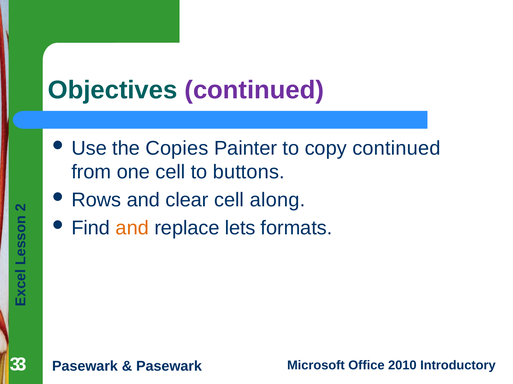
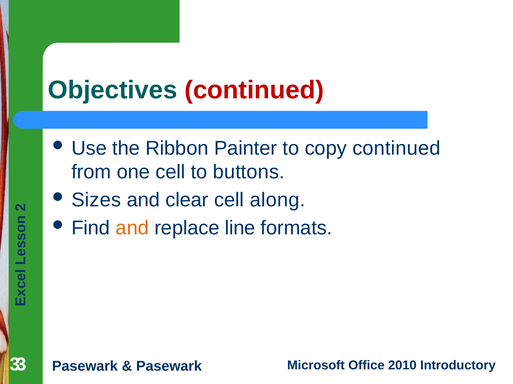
continued at (254, 90) colour: purple -> red
Copies: Copies -> Ribbon
Rows: Rows -> Sizes
lets: lets -> line
